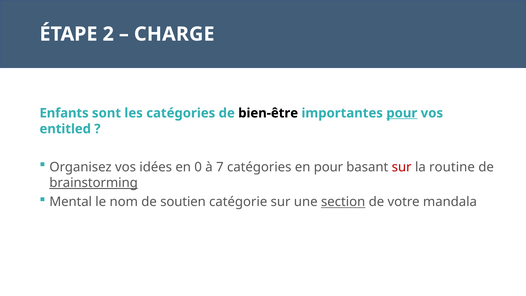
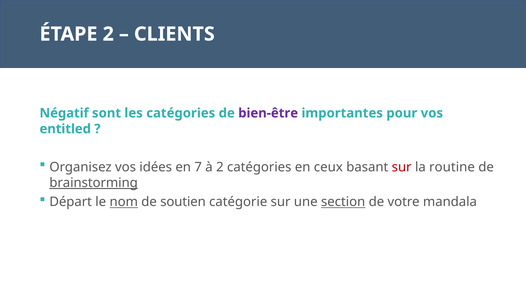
CHARGE: CHARGE -> CLIENTS
Enfants: Enfants -> Négatif
bien-être colour: black -> purple
pour at (402, 113) underline: present -> none
0: 0 -> 7
à 7: 7 -> 2
en pour: pour -> ceux
Mental: Mental -> Départ
nom underline: none -> present
